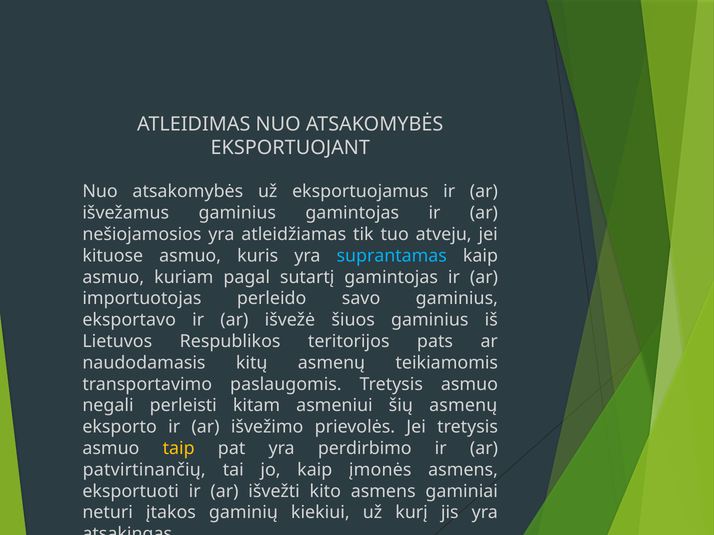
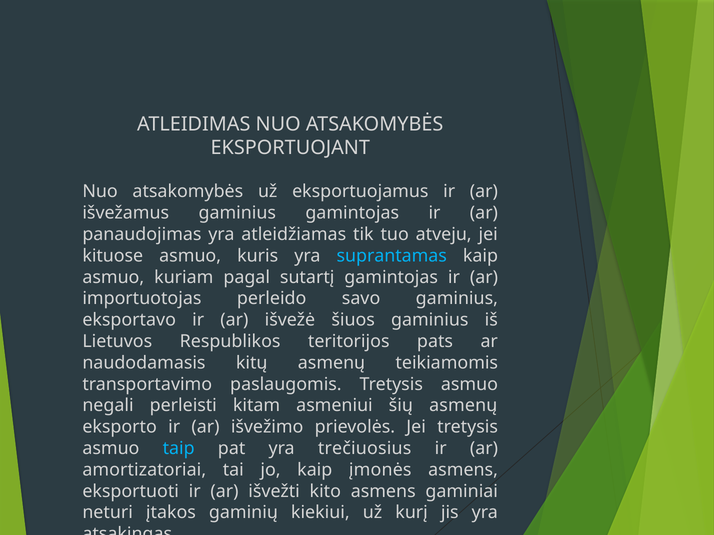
nešiojamosios: nešiojamosios -> panaudojimas
taip colour: yellow -> light blue
perdirbimo: perdirbimo -> trečiuosius
patvirtinančių: patvirtinančių -> amortizatoriai
